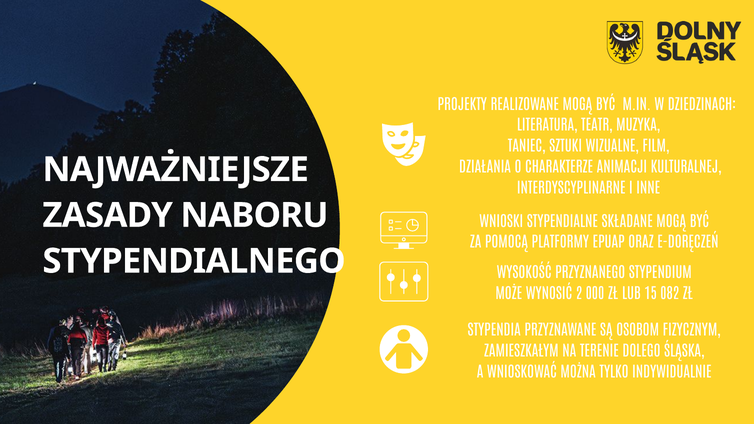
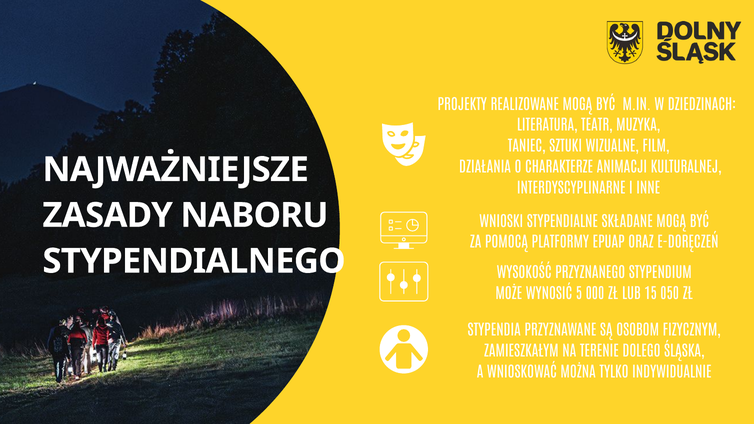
2: 2 -> 5
082: 082 -> 050
